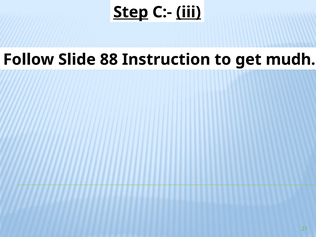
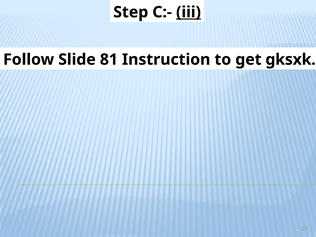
Step underline: present -> none
88: 88 -> 81
mudh: mudh -> gksxk
